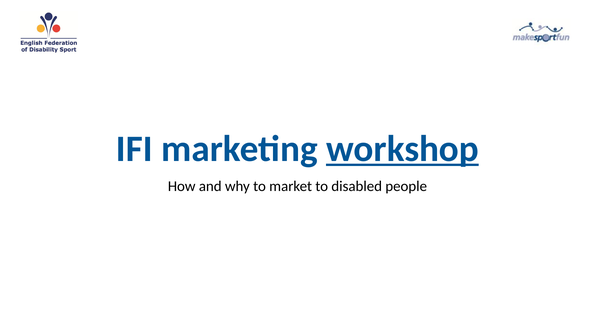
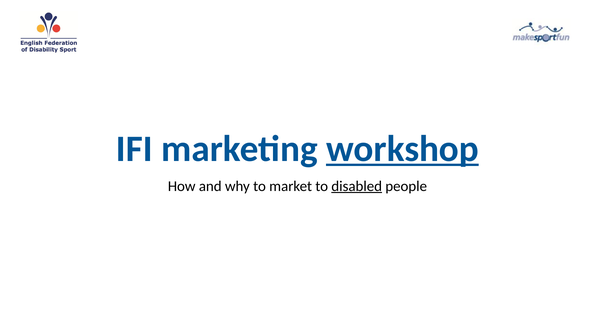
disabled underline: none -> present
